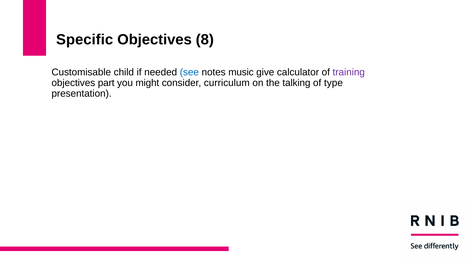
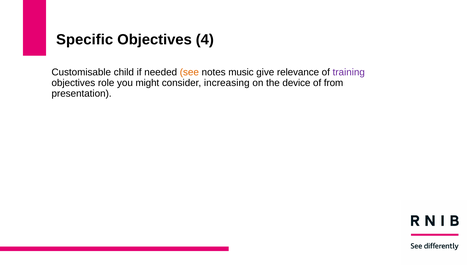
8: 8 -> 4
see colour: blue -> orange
calculator: calculator -> relevance
part: part -> role
curriculum: curriculum -> increasing
talking: talking -> device
type: type -> from
